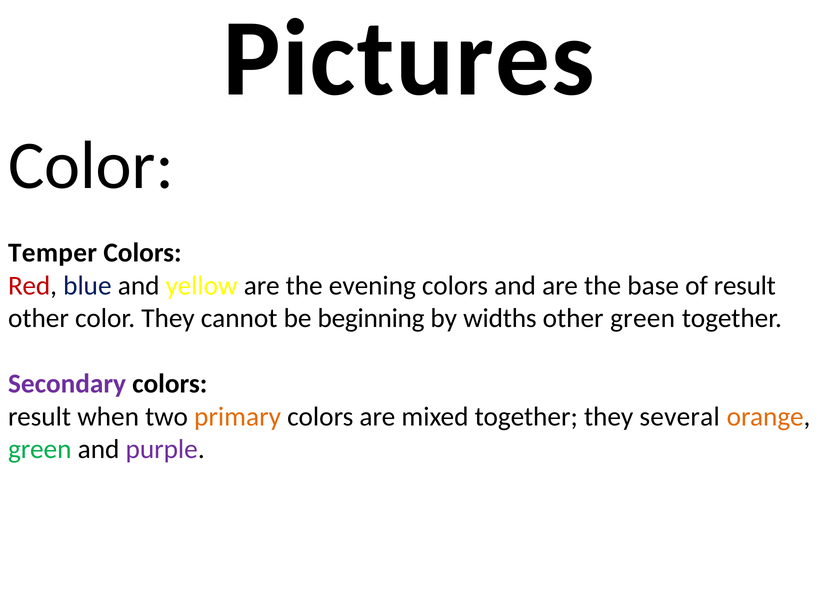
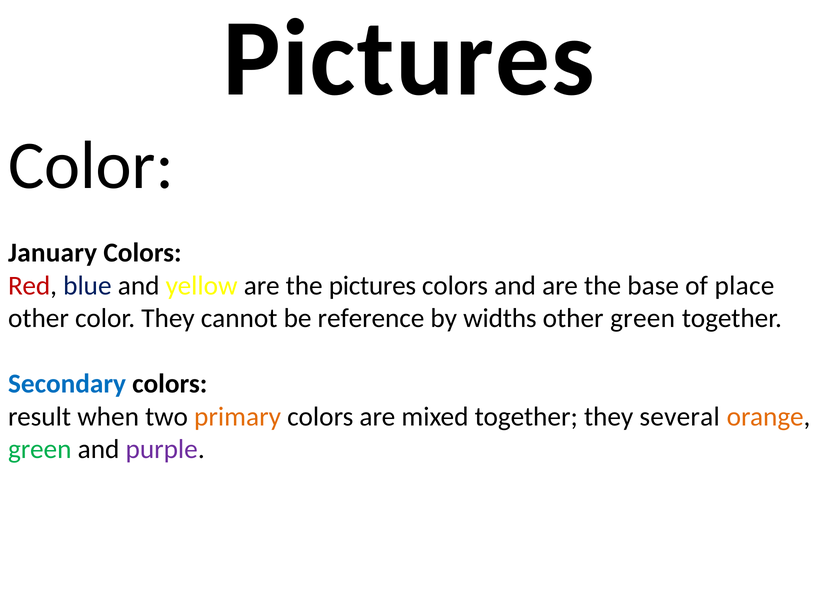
Temper: Temper -> January
the evening: evening -> pictures
of result: result -> place
beginning: beginning -> reference
Secondary colour: purple -> blue
